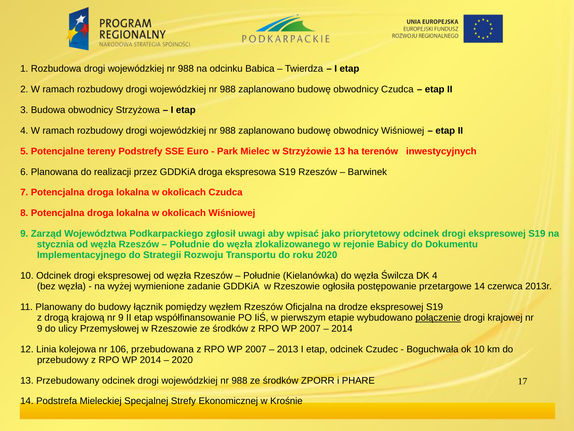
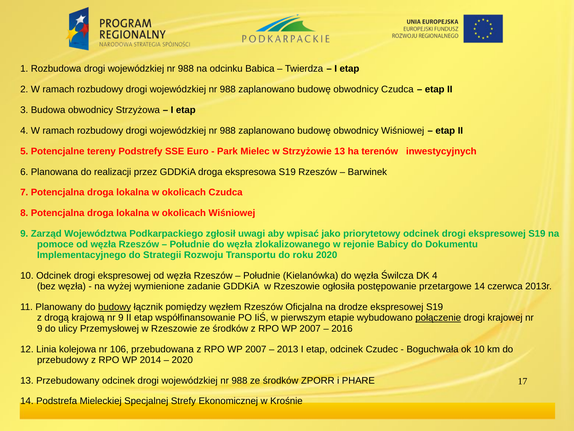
stycznia: stycznia -> pomoce
budowy underline: none -> present
2014 at (342, 328): 2014 -> 2016
